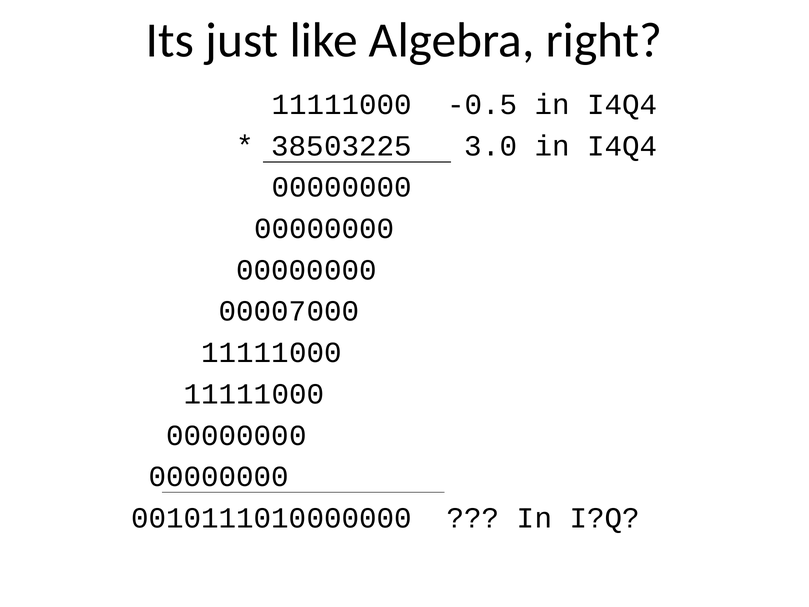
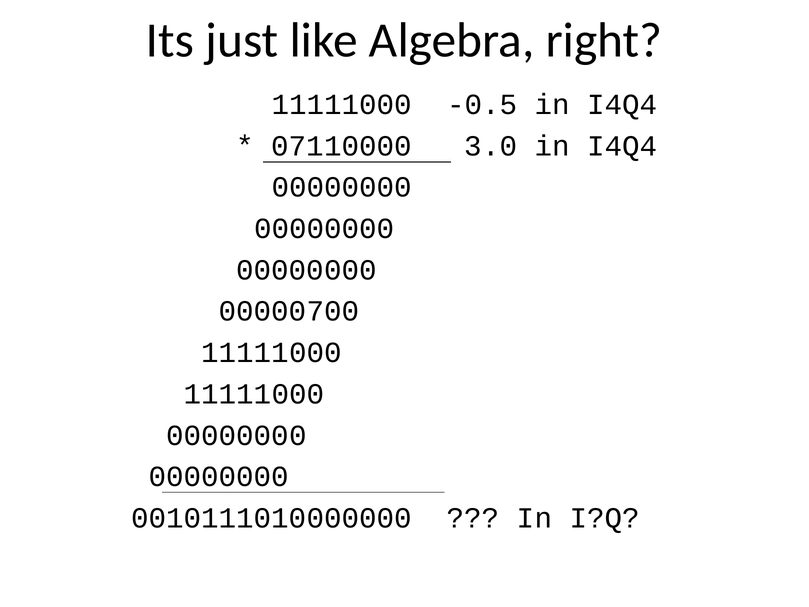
38503225: 38503225 -> 07110000
00007000: 00007000 -> 00000700
